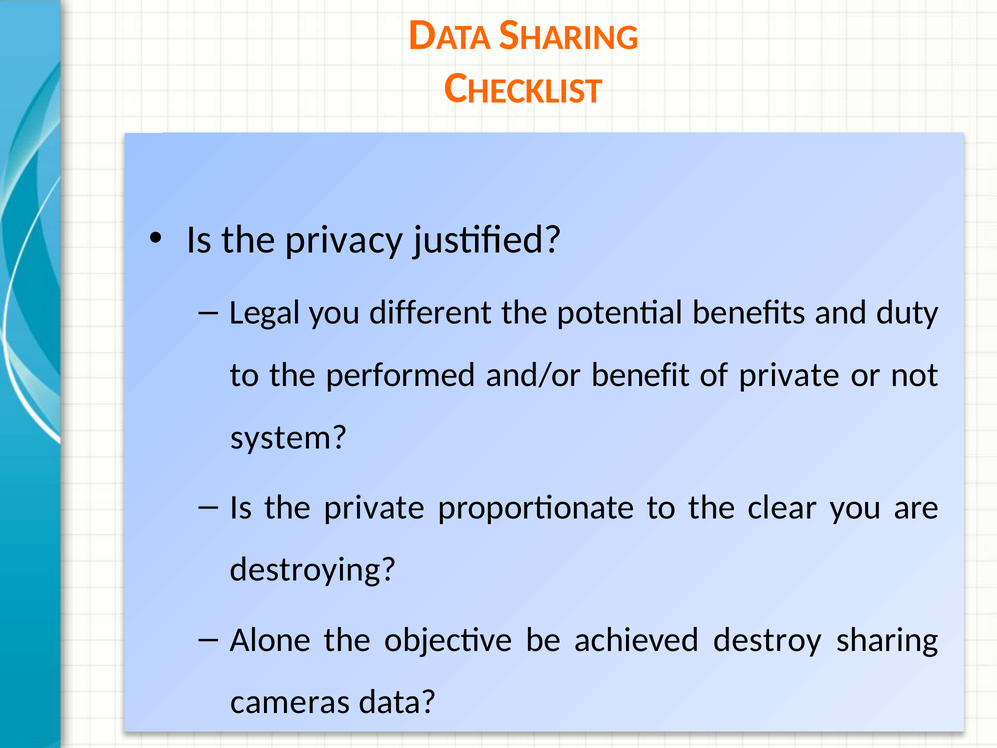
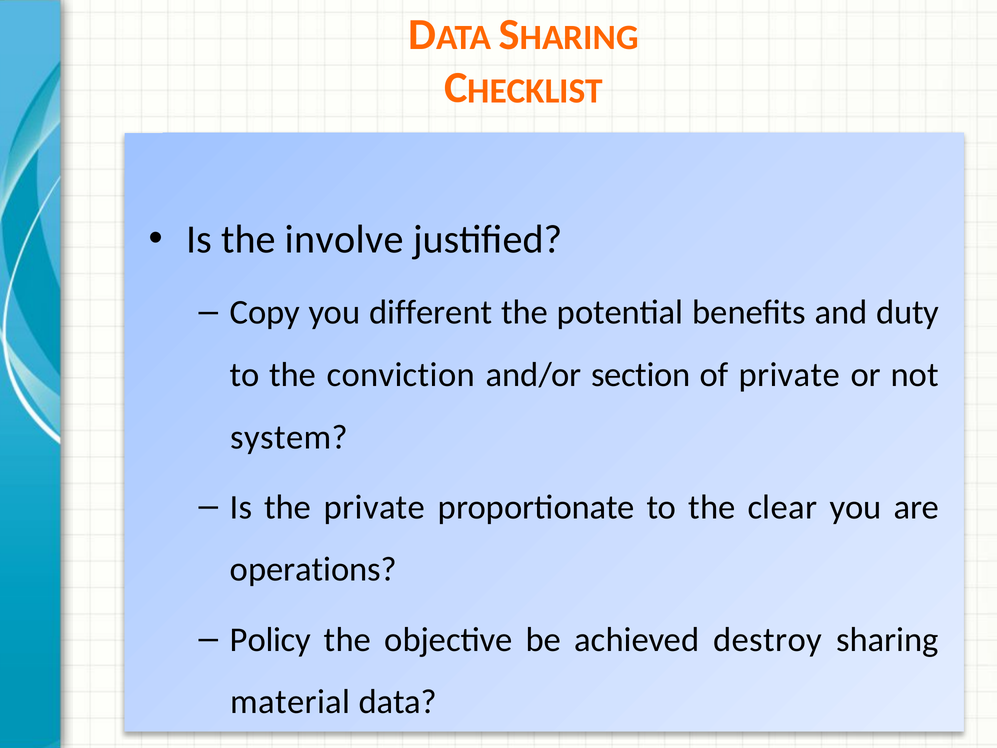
privacy: privacy -> involve
Legal: Legal -> Copy
performed: performed -> conviction
benefit: benefit -> section
destroying: destroying -> operations
Alone: Alone -> Policy
cameras: cameras -> material
